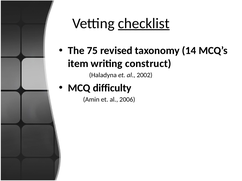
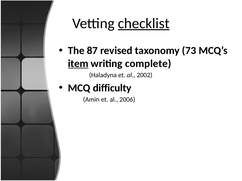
75: 75 -> 87
14: 14 -> 73
item underline: none -> present
construct: construct -> complete
